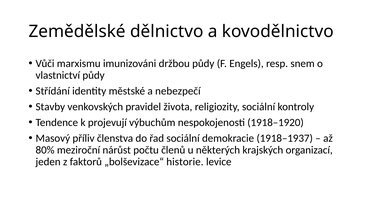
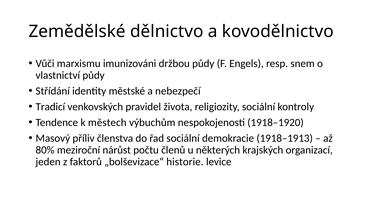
Stavby: Stavby -> Tradicí
projevují: projevují -> městech
1918–1937: 1918–1937 -> 1918–1913
